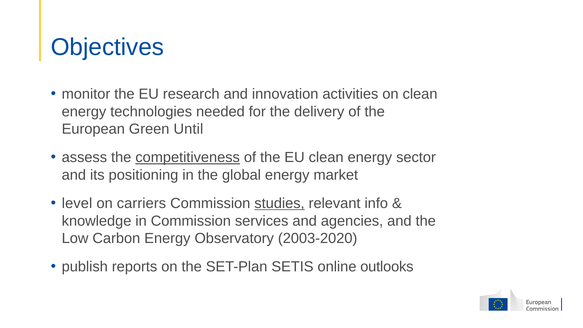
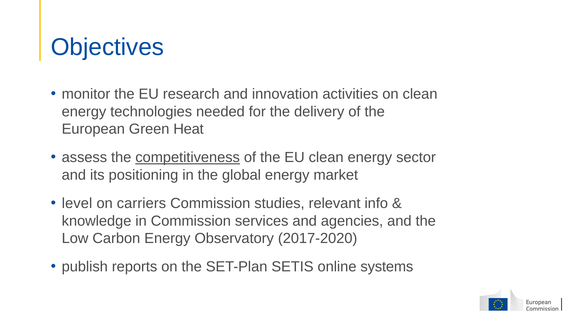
Until: Until -> Heat
studies underline: present -> none
2003-2020: 2003-2020 -> 2017-2020
outlooks: outlooks -> systems
